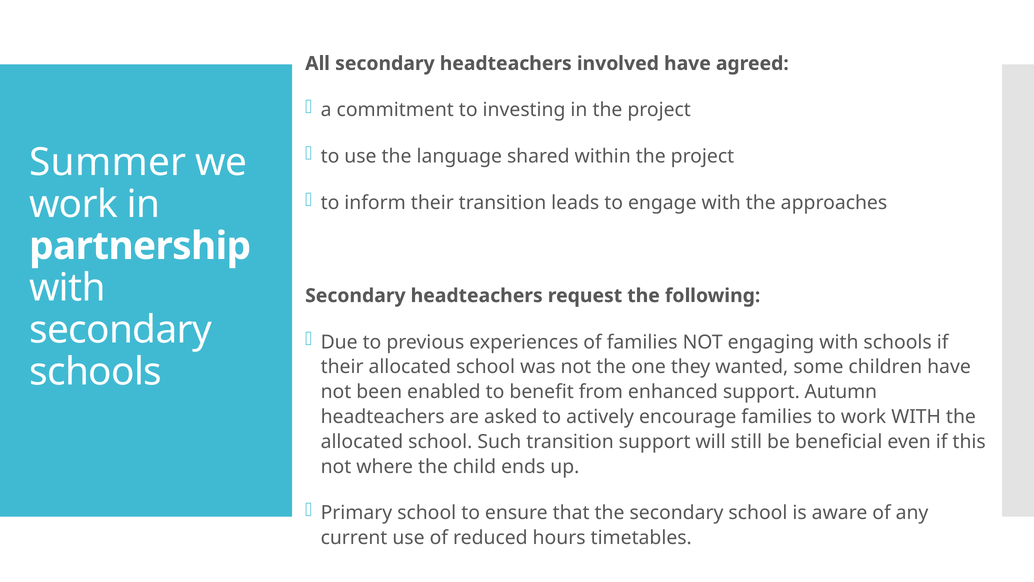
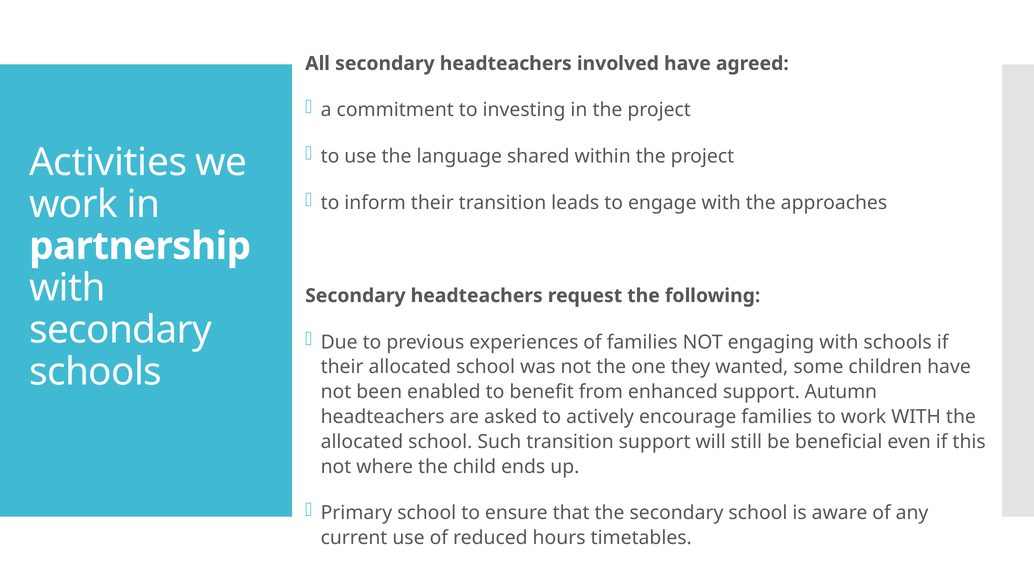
Summer: Summer -> Activities
